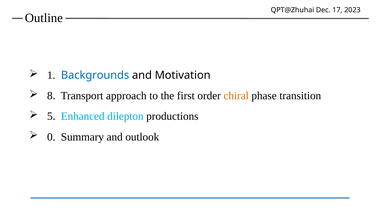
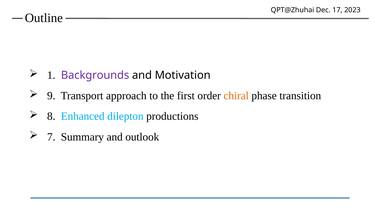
Backgrounds colour: blue -> purple
8: 8 -> 9
5: 5 -> 8
0: 0 -> 7
